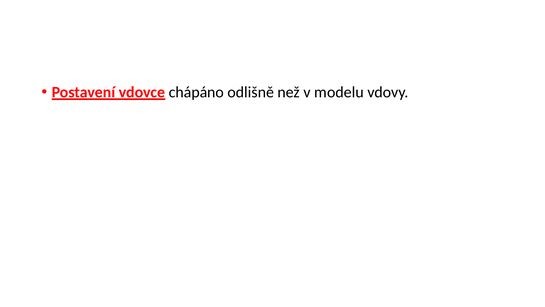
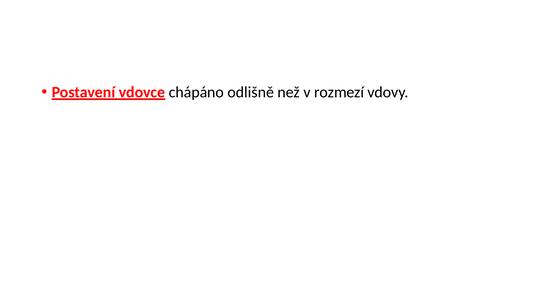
modelu: modelu -> rozmezí
